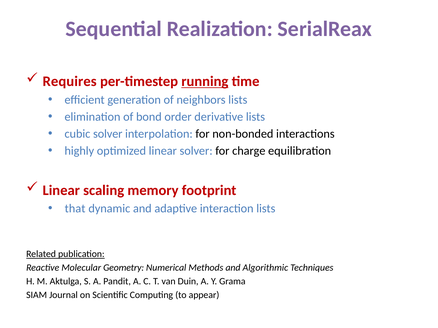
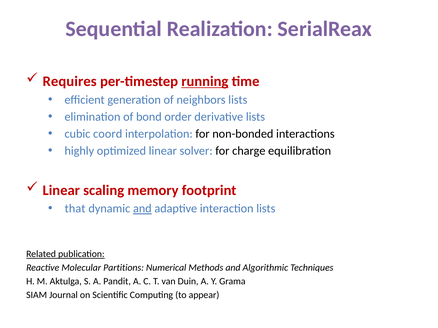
cubic solver: solver -> coord
and at (142, 209) underline: none -> present
Geometry: Geometry -> Partitions
